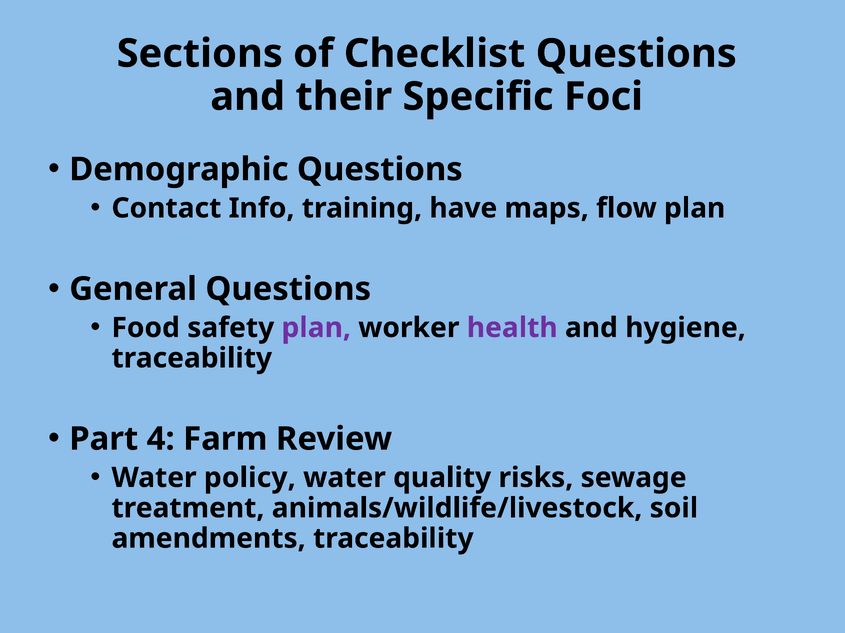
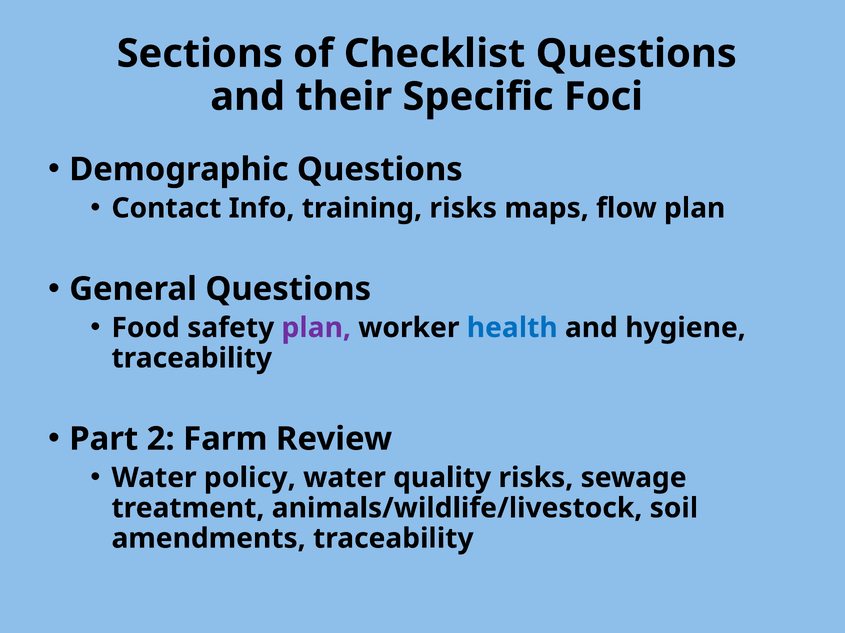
training have: have -> risks
health colour: purple -> blue
4: 4 -> 2
